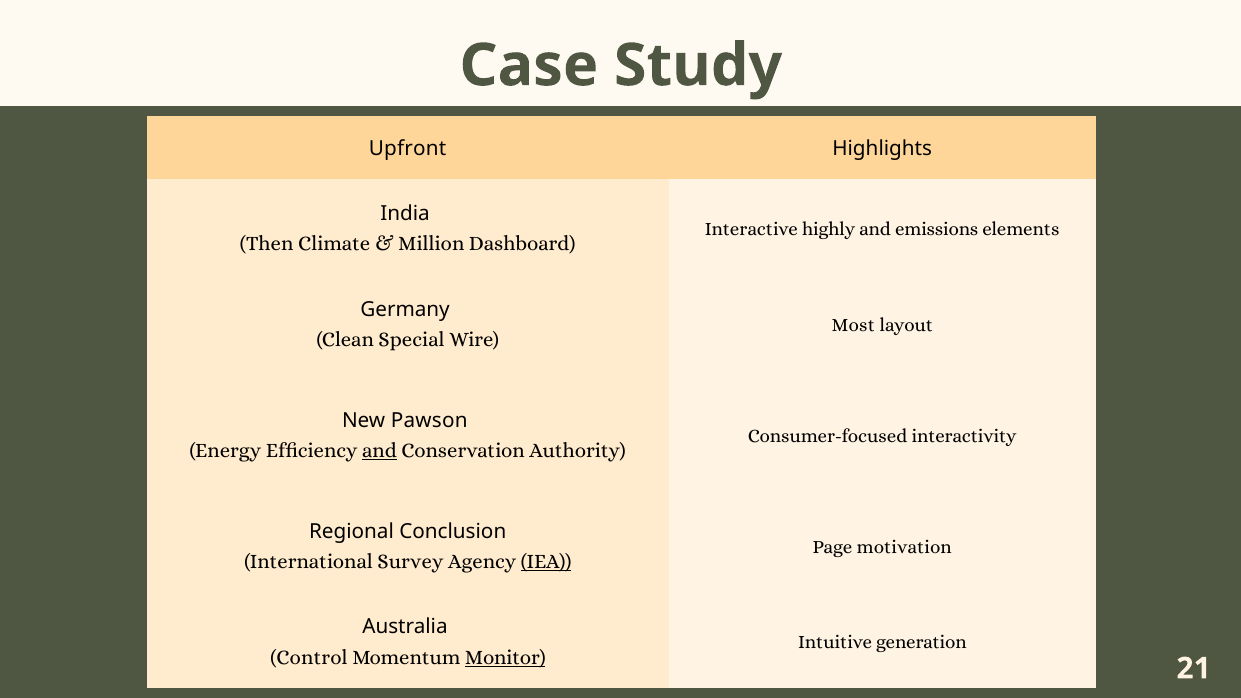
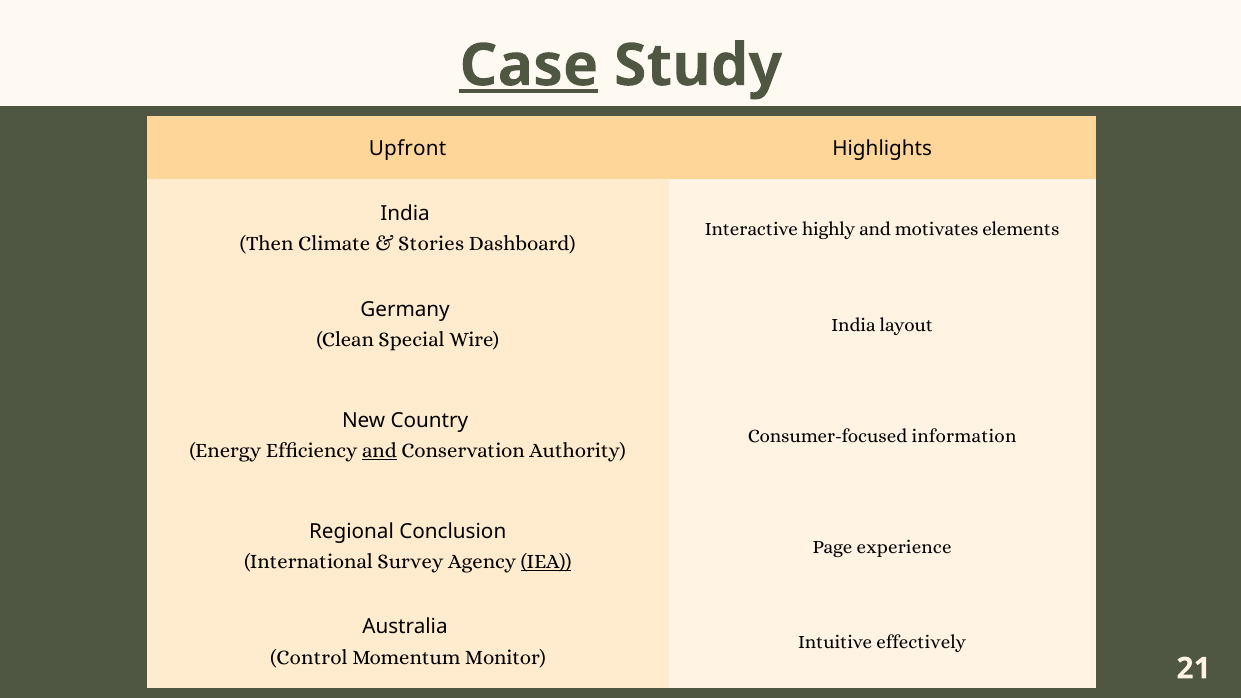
Case underline: none -> present
emissions: emissions -> motivates
Million: Million -> Stories
Most at (853, 325): Most -> India
Pawson: Pawson -> Country
interactivity: interactivity -> information
motivation: motivation -> experience
generation: generation -> effectively
Monitor underline: present -> none
